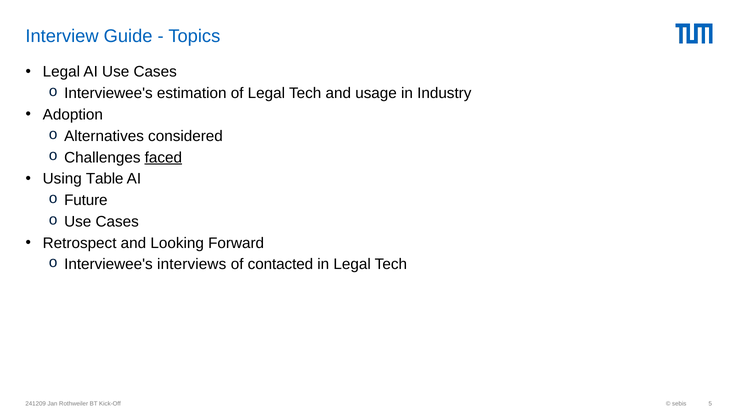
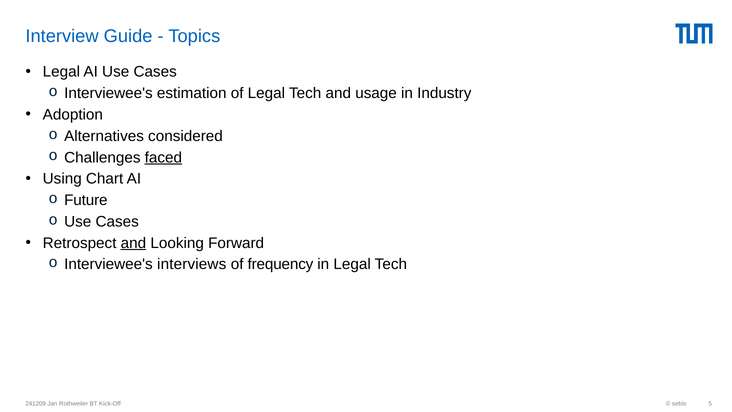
Table: Table -> Chart
and at (133, 243) underline: none -> present
contacted: contacted -> frequency
